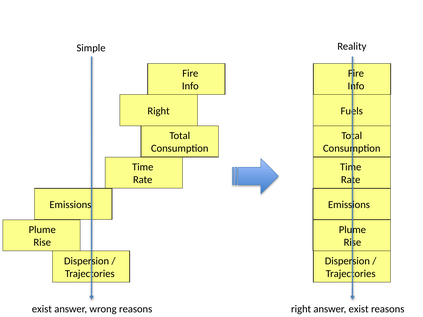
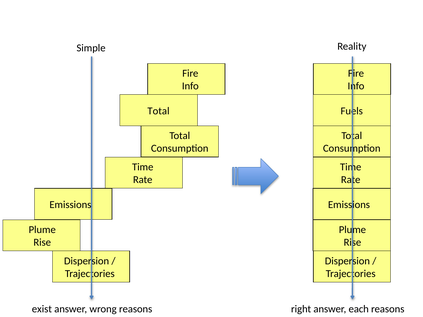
Right at (159, 111): Right -> Total
answer exist: exist -> each
